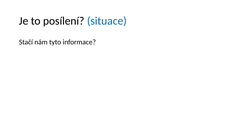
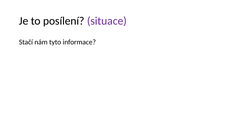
situace colour: blue -> purple
